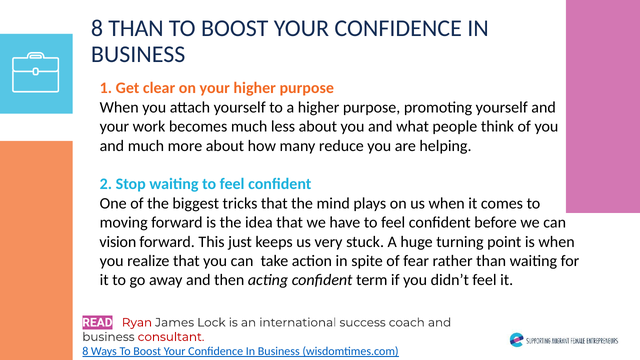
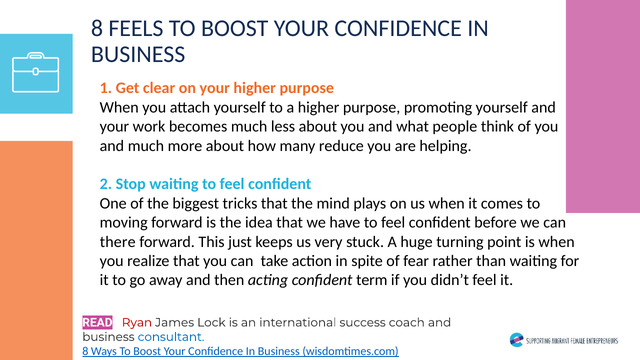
8 THAN: THAN -> FEELS
vision: vision -> there
consultant colour: red -> blue
